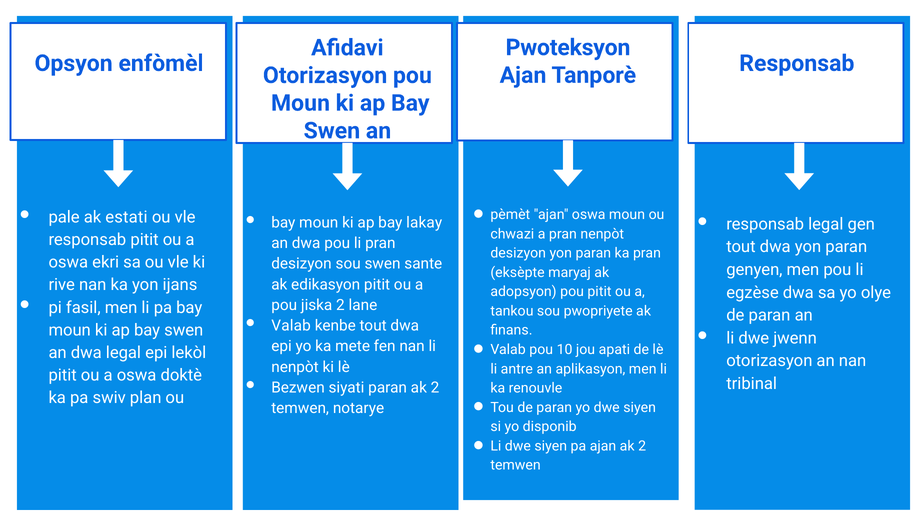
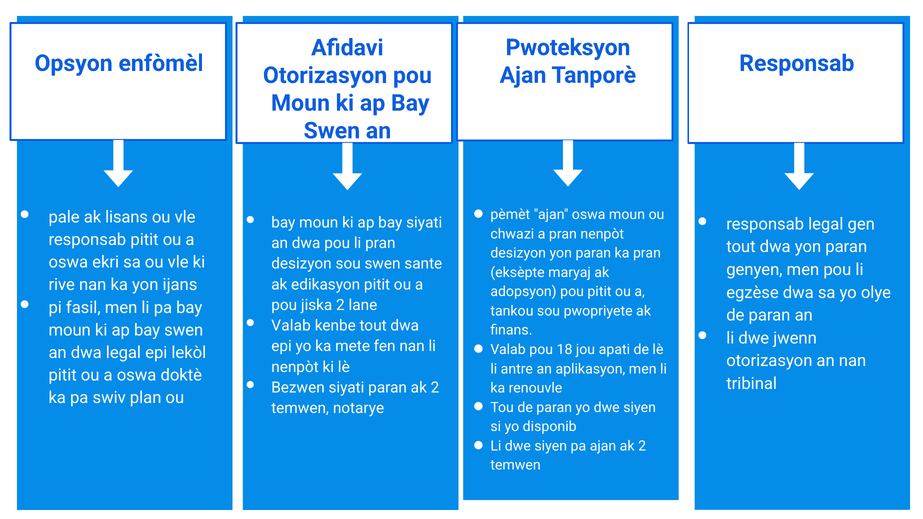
estati: estati -> lisans
bay lakay: lakay -> siyati
10: 10 -> 18
